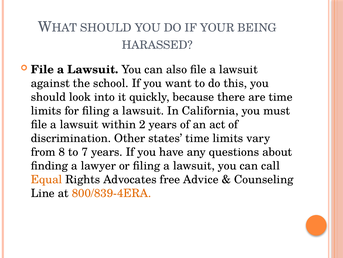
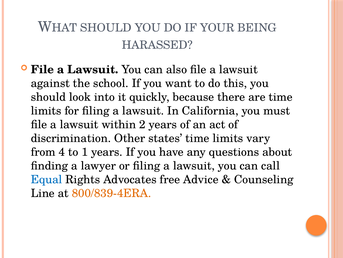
8: 8 -> 4
7: 7 -> 1
Equal colour: orange -> blue
